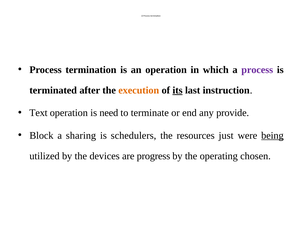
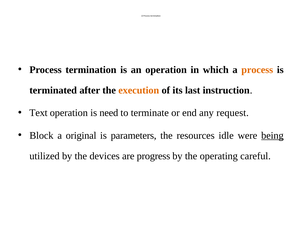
process at (257, 70) colour: purple -> orange
its underline: present -> none
provide: provide -> request
sharing: sharing -> original
schedulers: schedulers -> parameters
just: just -> idle
chosen: chosen -> careful
